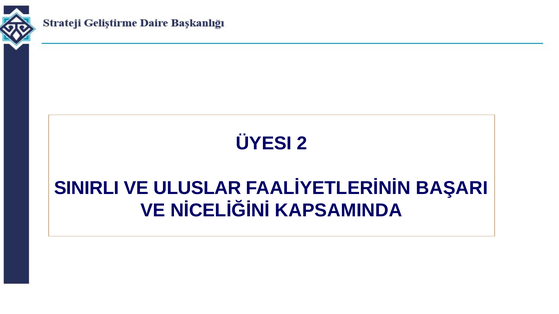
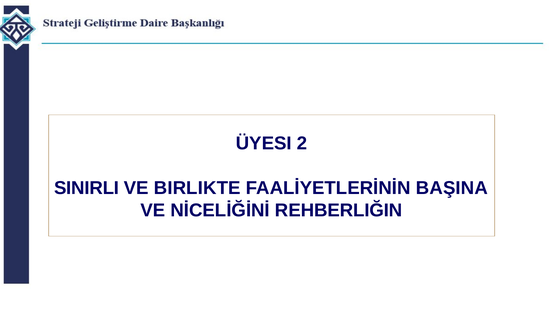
ULUSLAR: ULUSLAR -> BIRLIKTE
BAŞARI: BAŞARI -> BAŞINA
KAPSAMINDA: KAPSAMINDA -> REHBERLIĞIN
